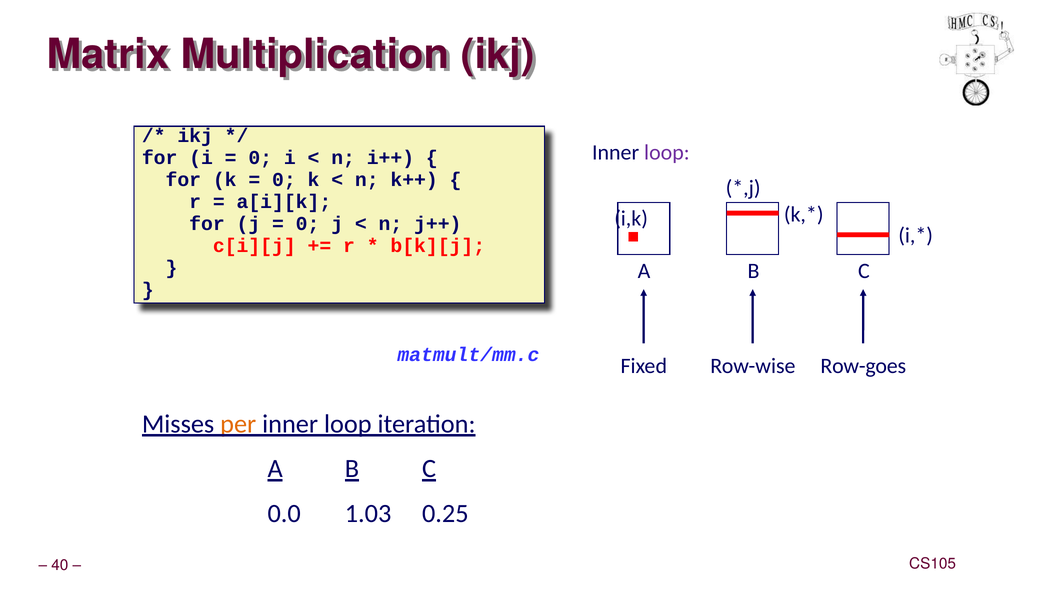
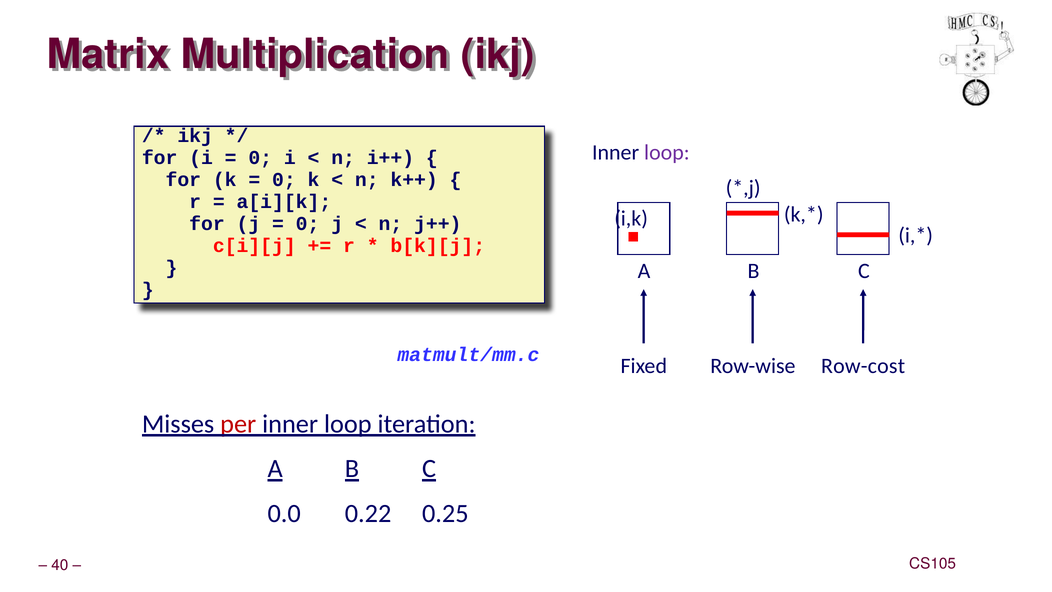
Row-goes: Row-goes -> Row-cost
per colour: orange -> red
1.03: 1.03 -> 0.22
